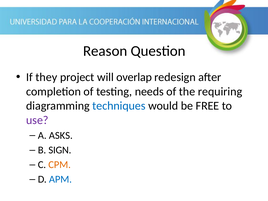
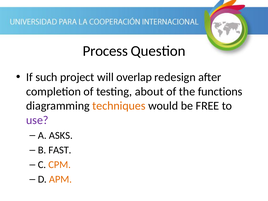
Reason: Reason -> Process
they: they -> such
needs: needs -> about
requiring: requiring -> functions
techniques colour: blue -> orange
SIGN: SIGN -> FAST
APM colour: blue -> orange
